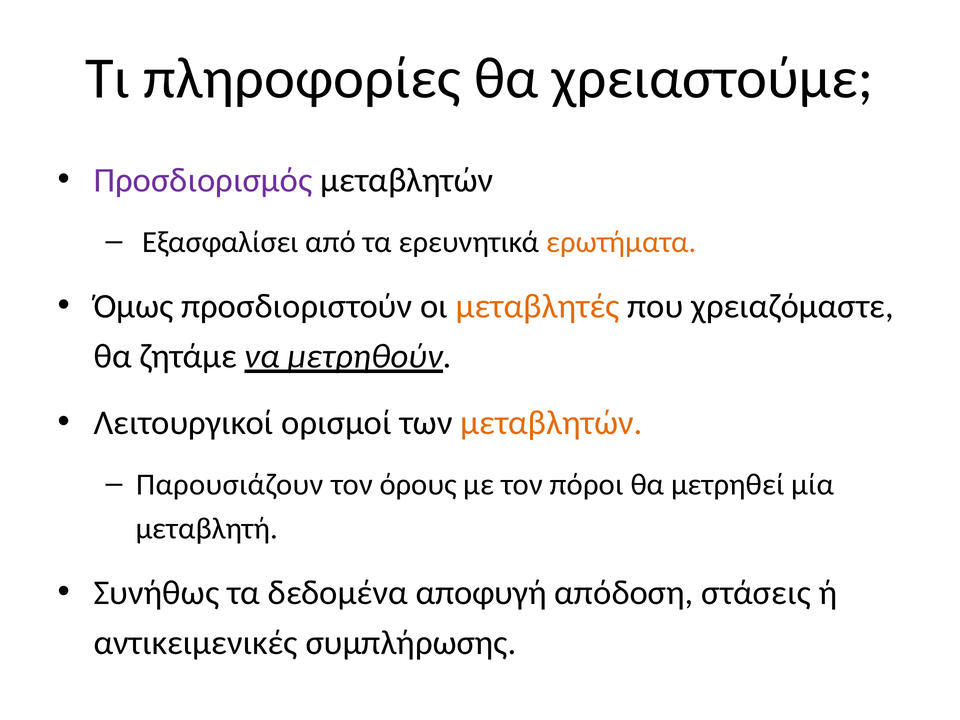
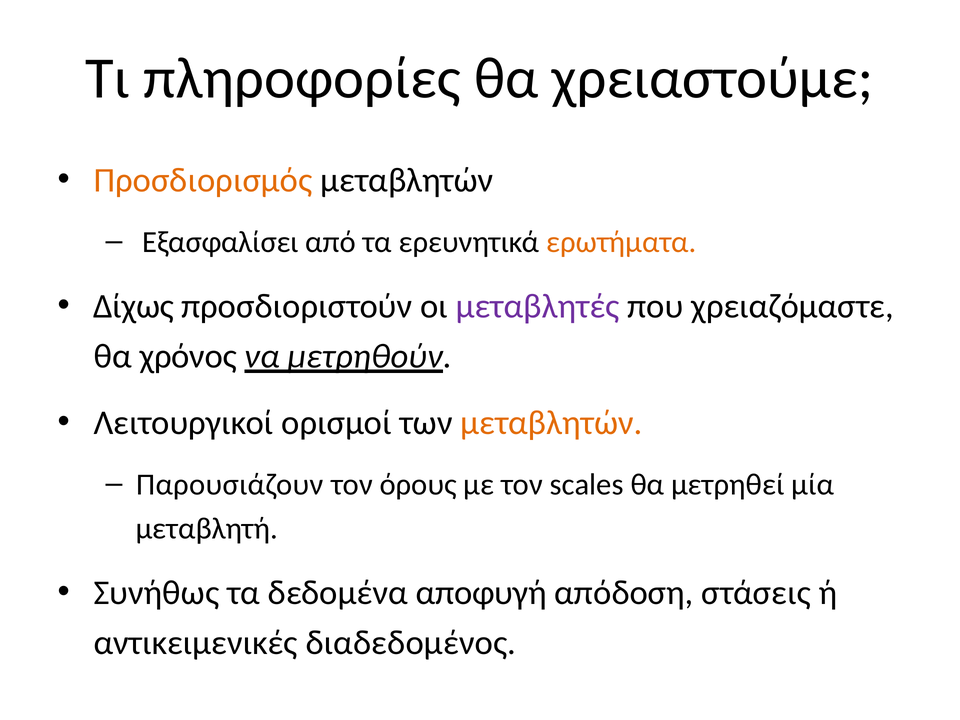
Προσδιορισμός colour: purple -> orange
Όμως: Όμως -> Δίχως
μεταβλητές colour: orange -> purple
ζητάμε: ζητάμε -> χρόνος
πόροι: πόροι -> scales
συμπλήρωσης: συμπλήρωσης -> διαδεδομένος
